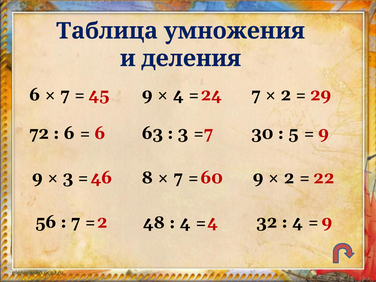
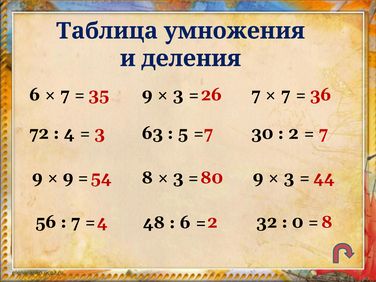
45: 45 -> 35
4 at (178, 95): 4 -> 3
24: 24 -> 26
2 at (286, 95): 2 -> 7
29: 29 -> 36
6 at (69, 133): 6 -> 4
6 at (100, 133): 6 -> 3
3 at (183, 133): 3 -> 5
5 at (293, 133): 5 -> 2
9 at (323, 133): 9 -> 7
3 at (68, 178): 3 -> 9
46: 46 -> 54
7 at (178, 178): 7 -> 3
60: 60 -> 80
2 at (289, 178): 2 -> 3
22: 22 -> 44
2 at (102, 222): 2 -> 4
4 at (297, 222): 4 -> 0
9 at (327, 222): 9 -> 8
4 at (185, 223): 4 -> 6
4 at (212, 222): 4 -> 2
